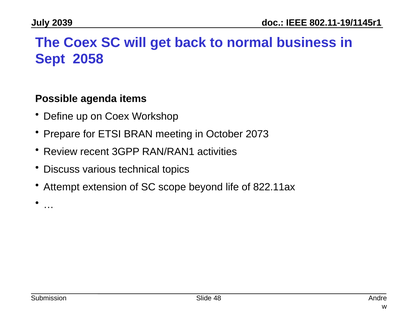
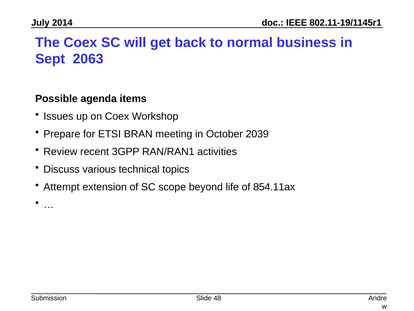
2039: 2039 -> 2014
2058: 2058 -> 2063
Define: Define -> Issues
2073: 2073 -> 2039
822.11ax: 822.11ax -> 854.11ax
